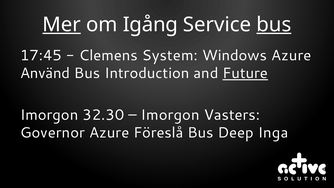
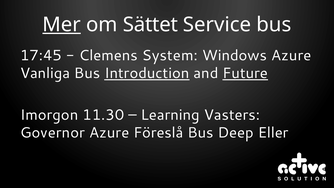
Igång: Igång -> Sättet
bus at (274, 25) underline: present -> none
Använd: Använd -> Vanliga
Introduction underline: none -> present
32.30: 32.30 -> 11.30
Imorgon at (170, 115): Imorgon -> Learning
Inga: Inga -> Eller
